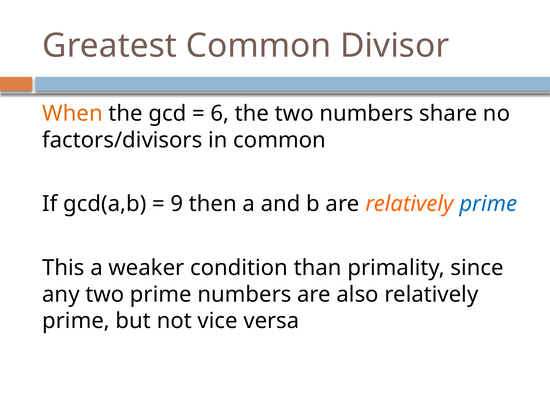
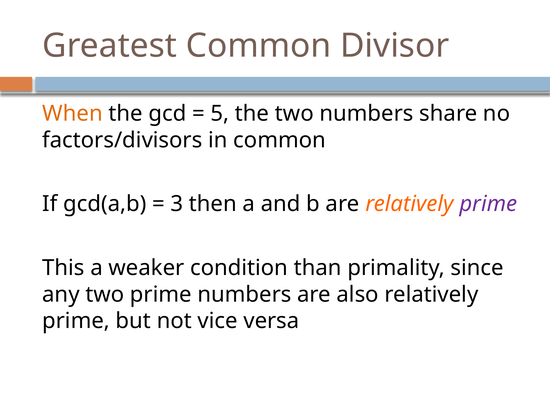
6: 6 -> 5
9: 9 -> 3
prime at (488, 204) colour: blue -> purple
